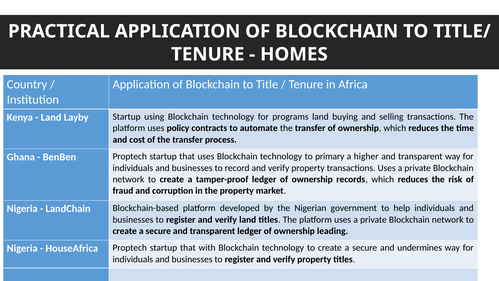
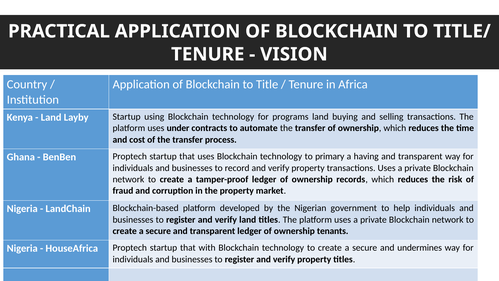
HOMES: HOMES -> VISION
policy: policy -> under
higher: higher -> having
leading: leading -> tenants
